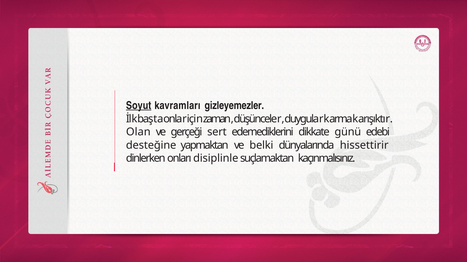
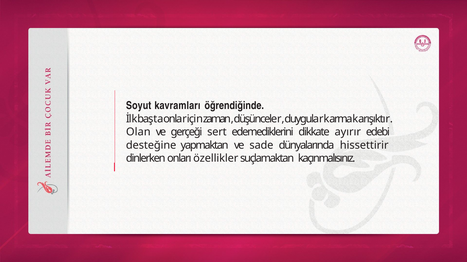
Soyut underline: present -> none
gizleyemezler: gizleyemezler -> öğrendiğinde
günü: günü -> ayırır
belki: belki -> sade
disiplinle: disiplinle -> özellikler
